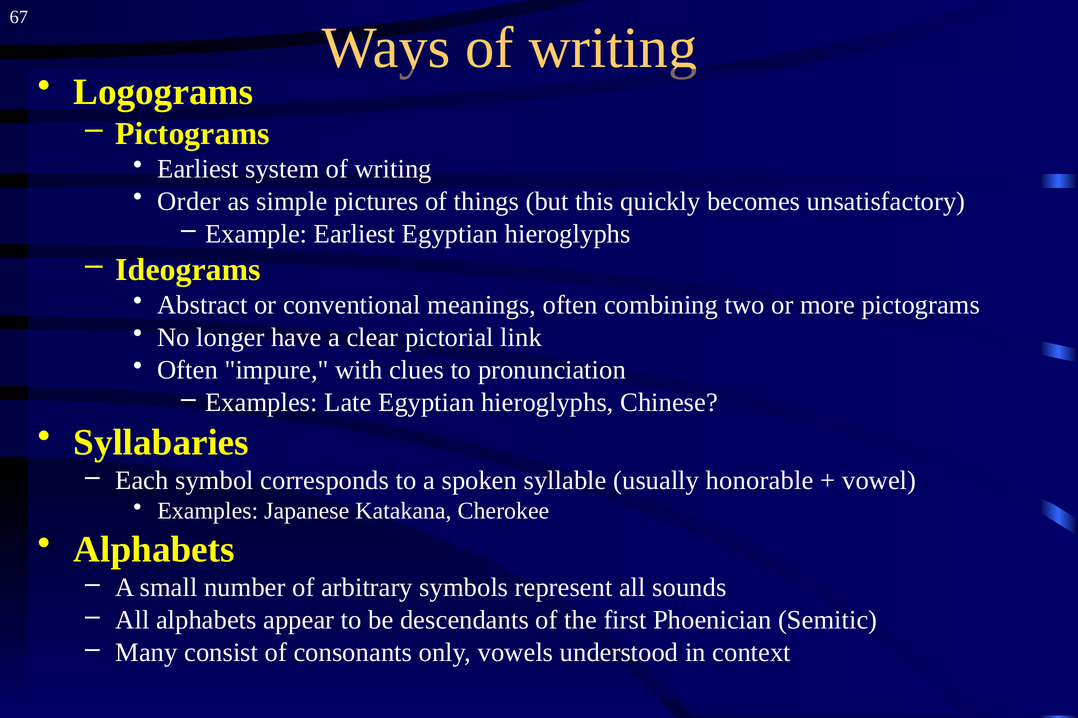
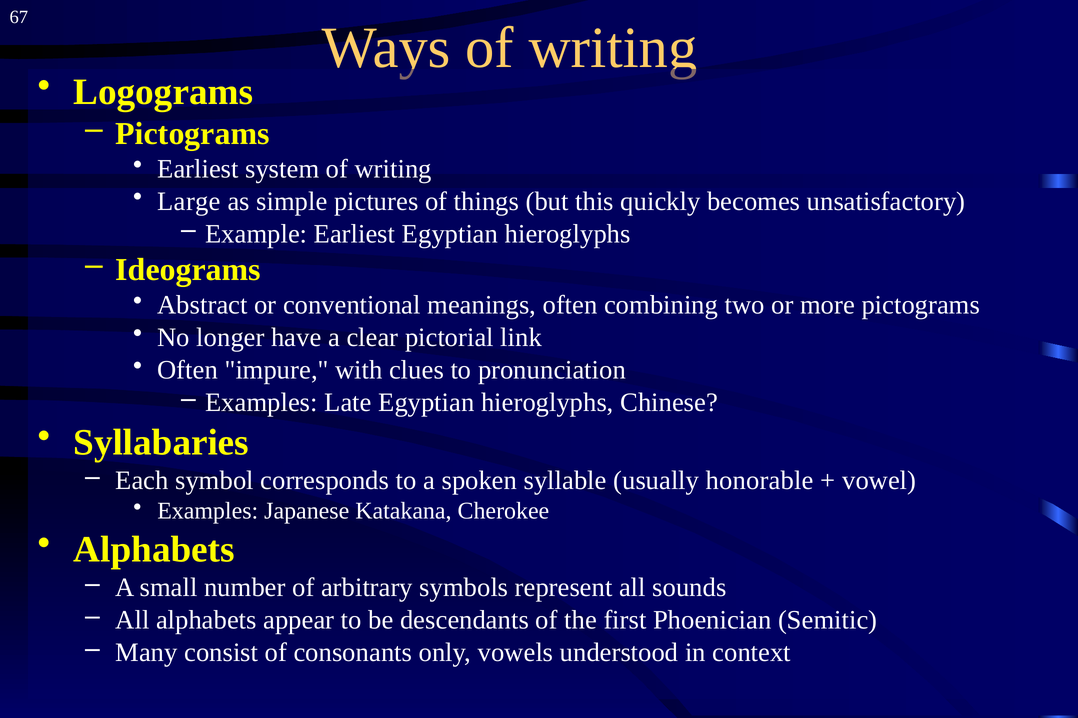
Order: Order -> Large
